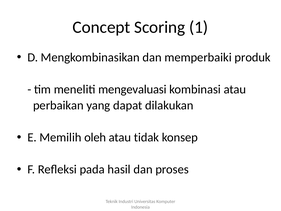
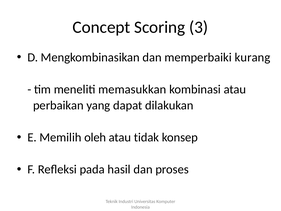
1: 1 -> 3
produk: produk -> kurang
mengevaluasi: mengevaluasi -> memasukkan
